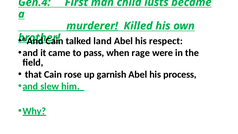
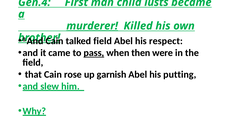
talked land: land -> field
pass underline: none -> present
rage: rage -> then
process: process -> putting
